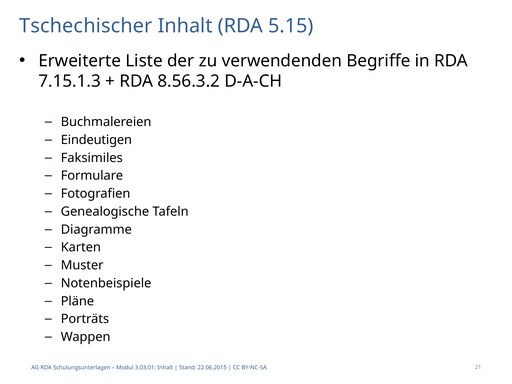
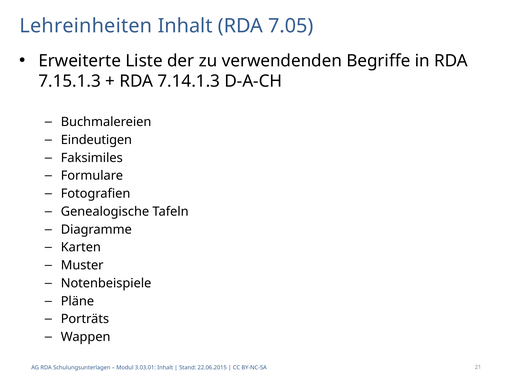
Tschechischer: Tschechischer -> Lehreinheiten
5.15: 5.15 -> 7.05
8.56.3.2: 8.56.3.2 -> 7.14.1.3
